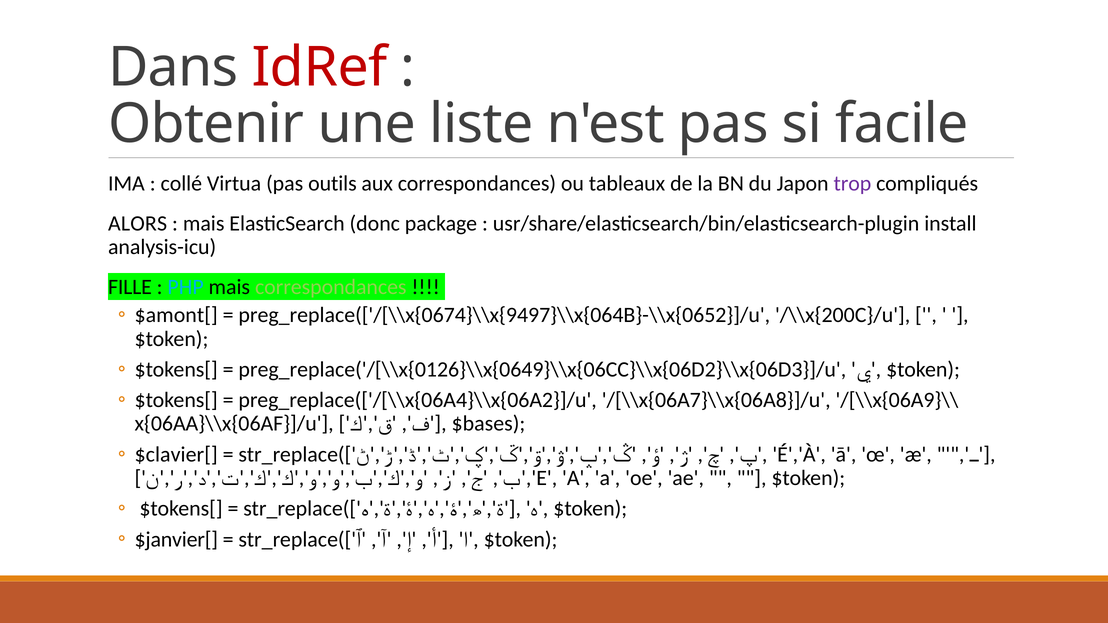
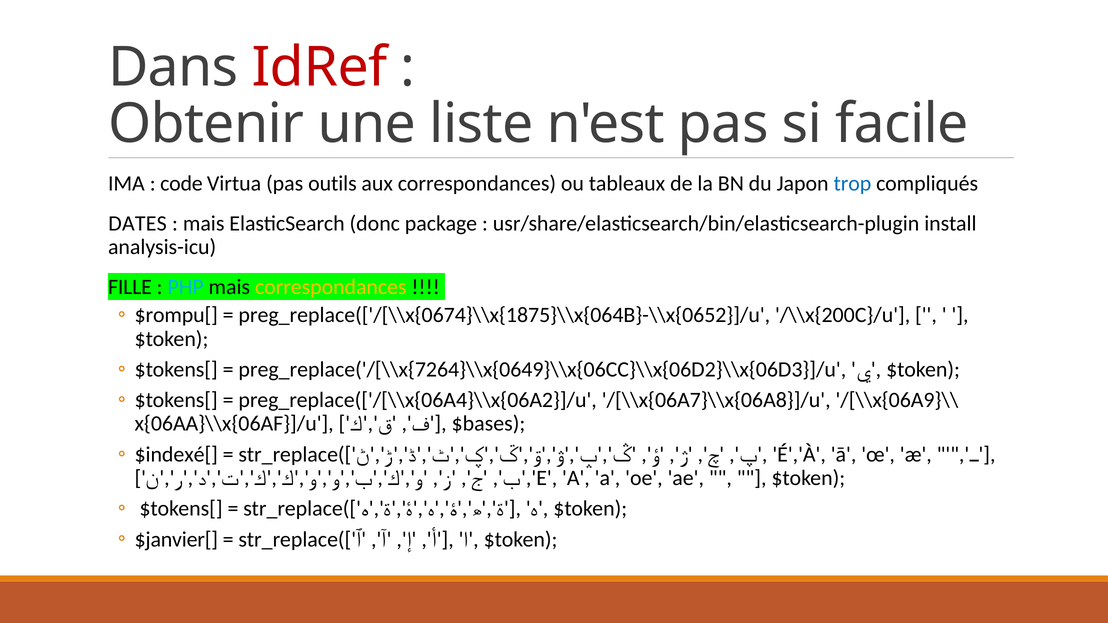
collé: collé -> code
trop colour: purple -> blue
ALORS: ALORS -> DATES
correspondances at (331, 287) colour: light green -> yellow
$amont[: $amont[ -> $rompu[
preg_replace(['/[\\x{0674}\\x{9497}\\x{064B}-\\x{0652}]/u: preg_replace(['/[\\x{0674}\\x{9497}\\x{064B}-\\x{0652}]/u -> preg_replace(['/[\\x{0674}\\x{1875}\\x{064B}-\\x{0652}]/u
preg_replace('/[\\x{0126}\\x{0649}\\x{06CC}\\x{06D2}\\x{06D3}]/u: preg_replace('/[\\x{0126}\\x{0649}\\x{06CC}\\x{06D2}\\x{06D3}]/u -> preg_replace('/[\\x{7264}\\x{0649}\\x{06CC}\\x{06D2}\\x{06D3}]/u
$clavier[: $clavier[ -> $indexé[
